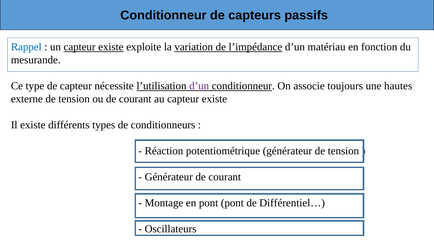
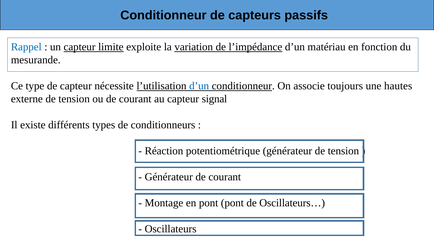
un capteur existe: existe -> limite
d’un at (199, 86) colour: purple -> blue
au capteur existe: existe -> signal
Différentiel…: Différentiel… -> Oscillateurs…
